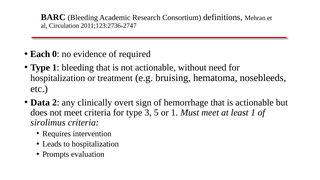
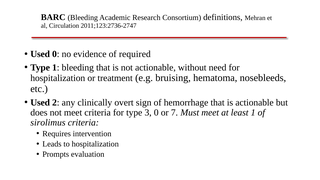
Each at (40, 54): Each -> Used
Data at (40, 102): Data -> Used
3 5: 5 -> 0
or 1: 1 -> 7
